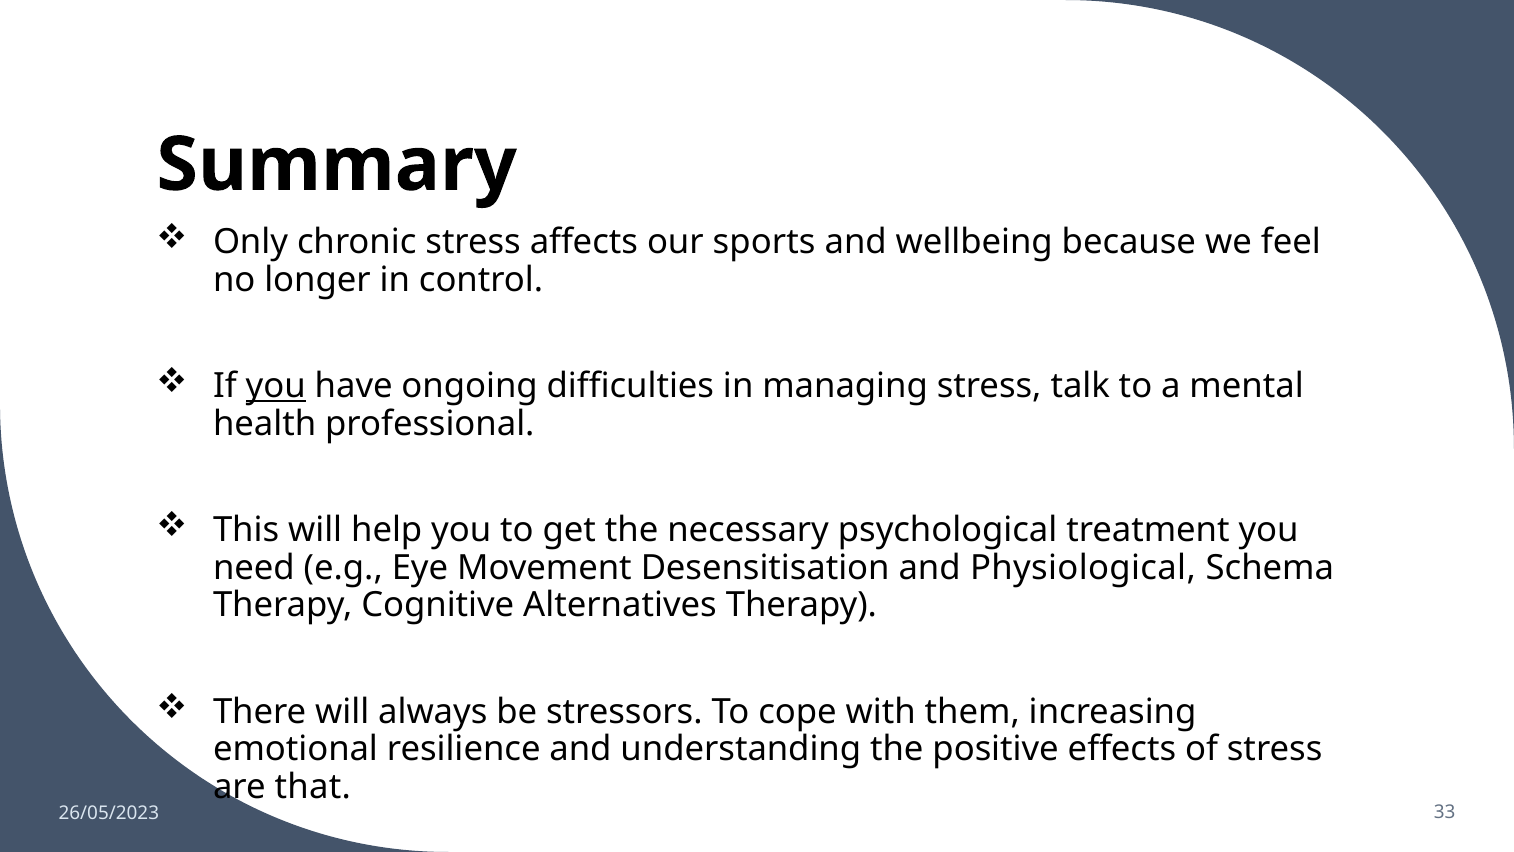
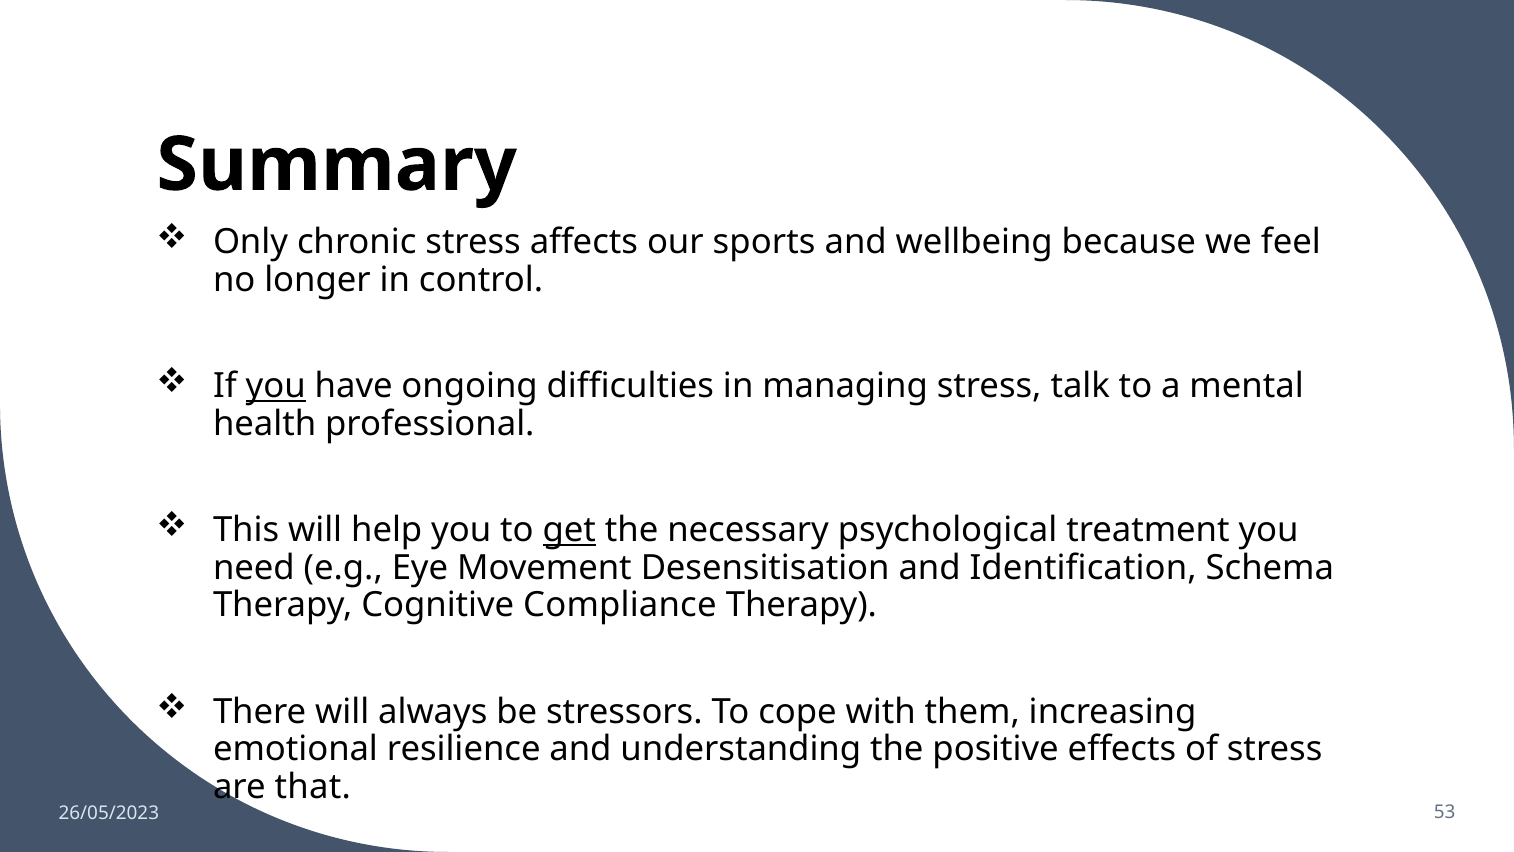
get underline: none -> present
Physiological: Physiological -> Identification
Alternatives: Alternatives -> Compliance
33: 33 -> 53
